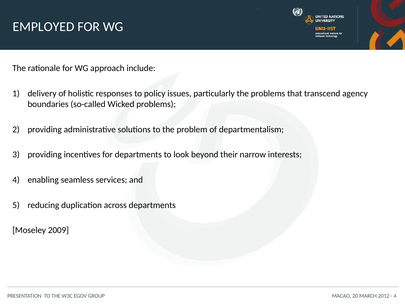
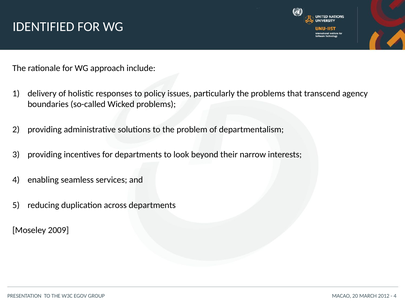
EMPLOYED: EMPLOYED -> IDENTIFIED
